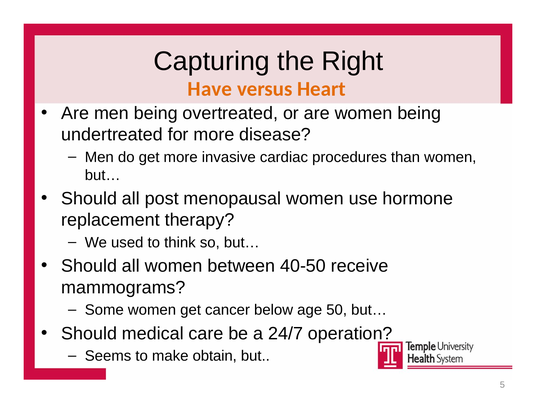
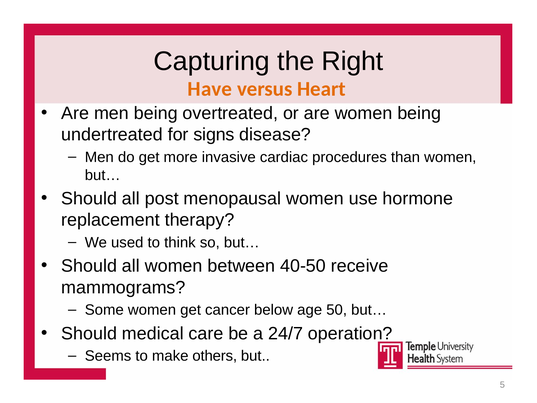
for more: more -> signs
obtain: obtain -> others
